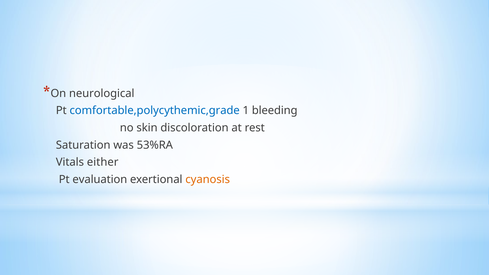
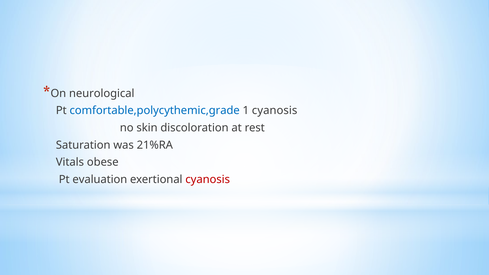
1 bleeding: bleeding -> cyanosis
53%RA: 53%RA -> 21%RA
either: either -> obese
cyanosis at (208, 180) colour: orange -> red
